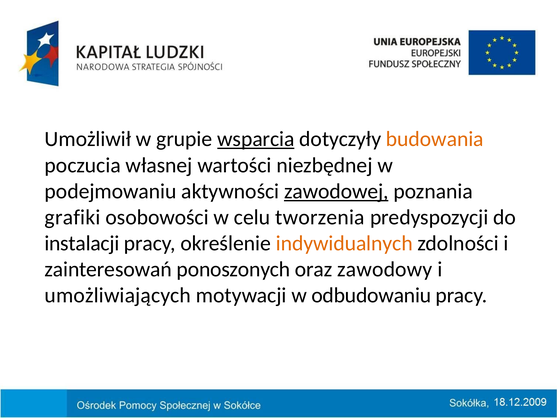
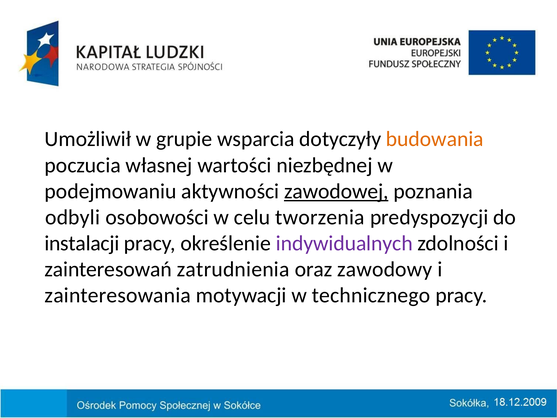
wsparcia underline: present -> none
grafiki: grafiki -> odbyli
indywidualnych colour: orange -> purple
ponoszonych: ponoszonych -> zatrudnienia
umożliwiających: umożliwiających -> zainteresowania
odbudowaniu: odbudowaniu -> technicznego
